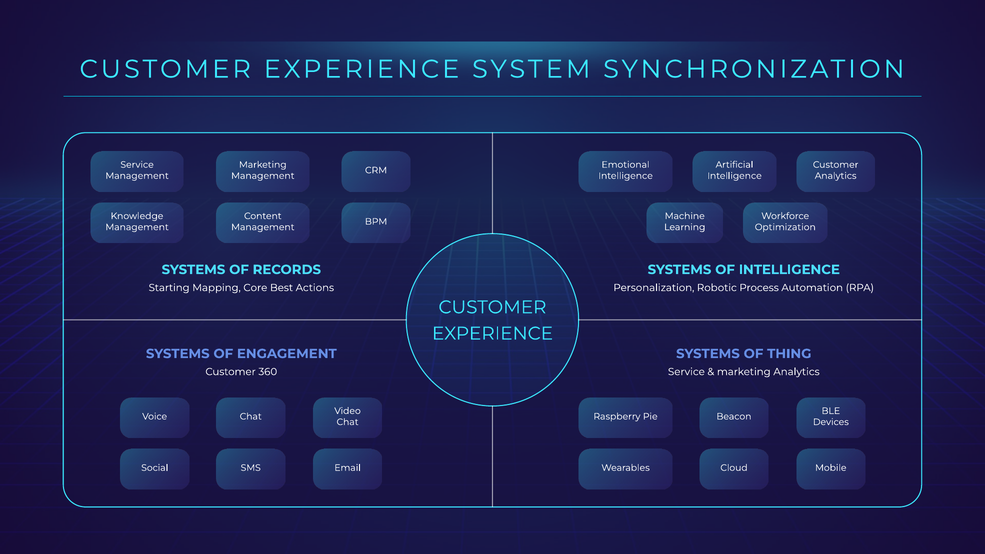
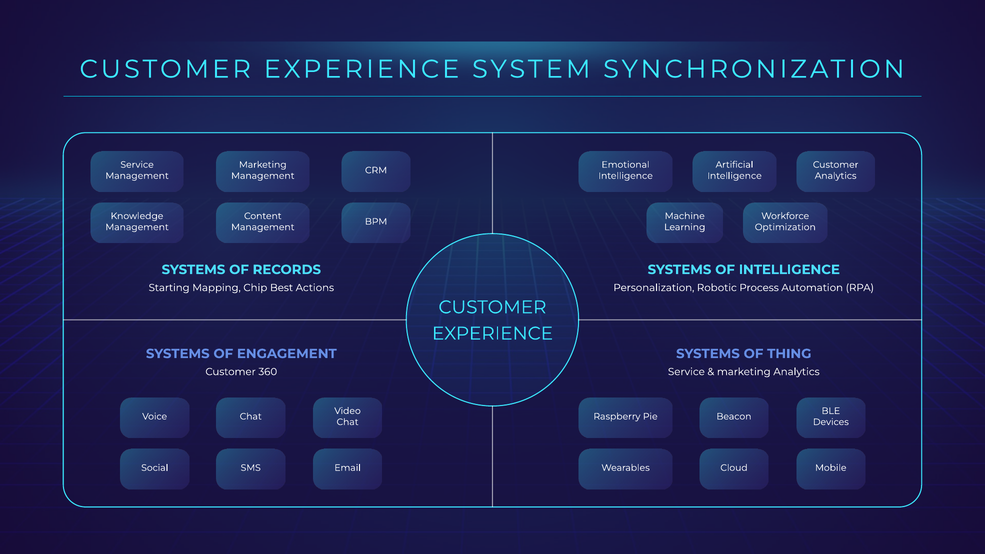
Core: Core -> Chip
